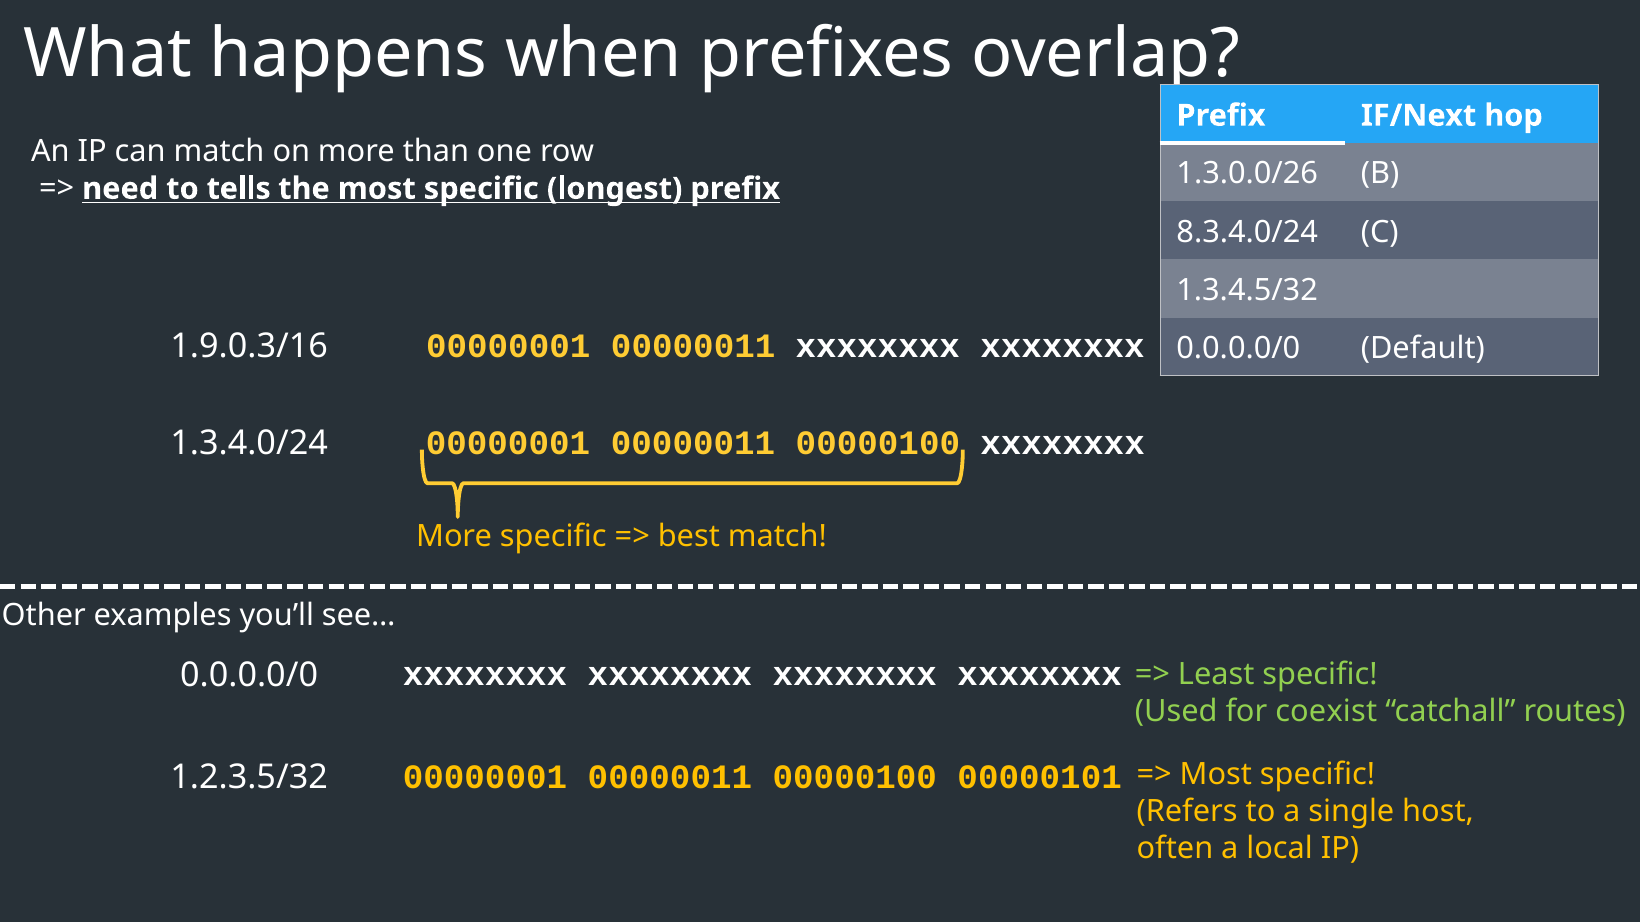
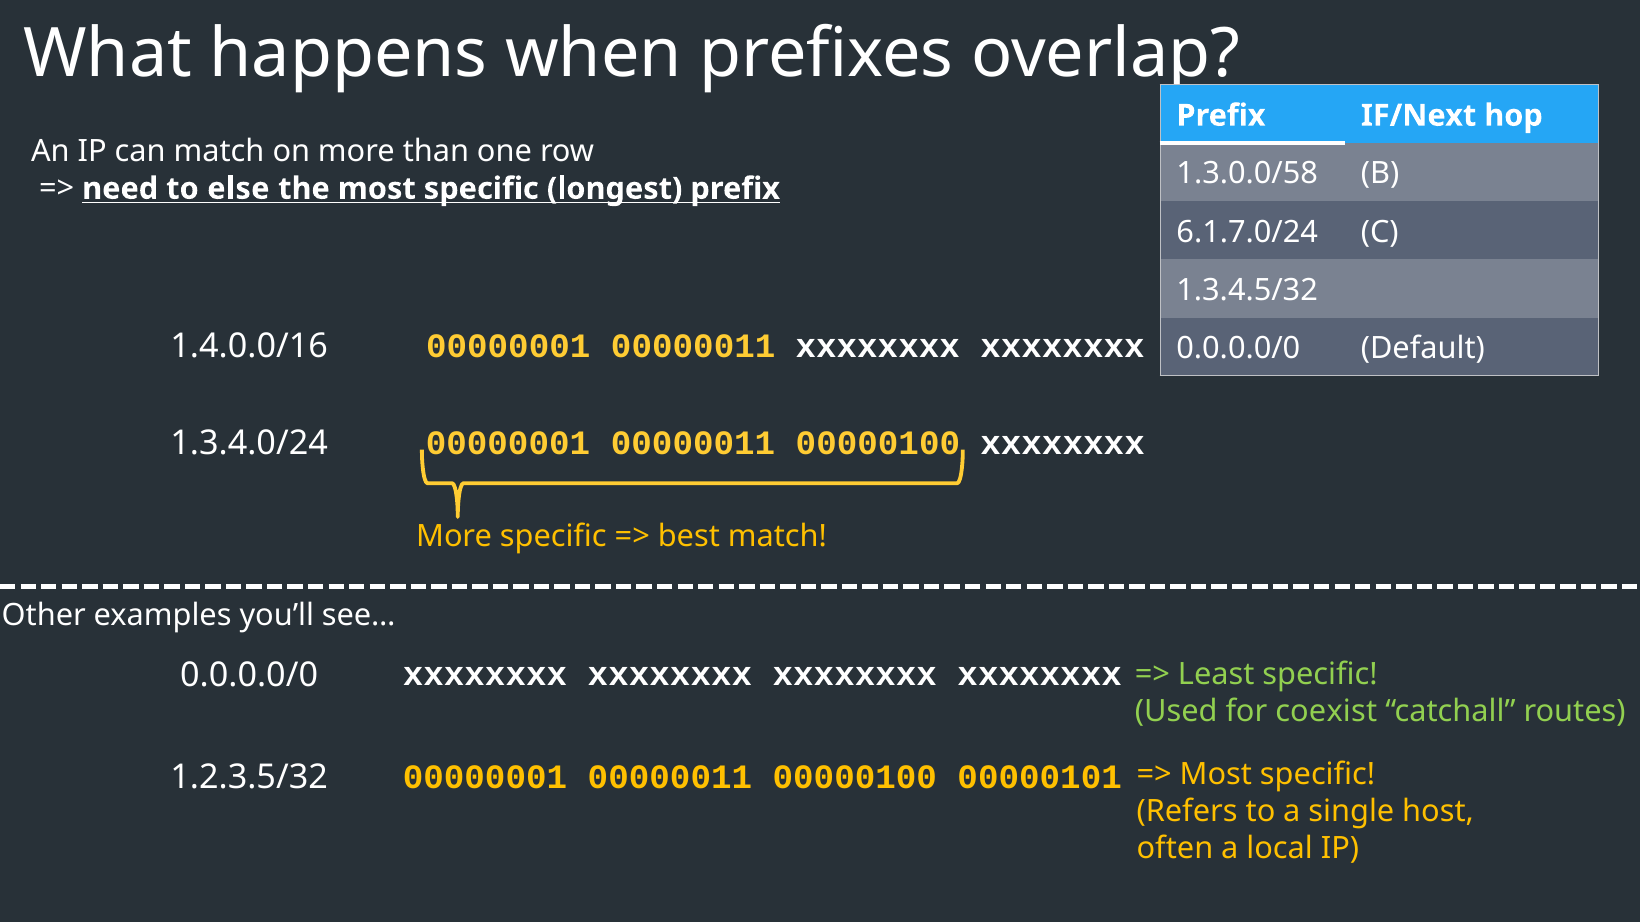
1.3.0.0/26: 1.3.0.0/26 -> 1.3.0.0/58
tells: tells -> else
8.3.4.0/24: 8.3.4.0/24 -> 6.1.7.0/24
1.9.0.3/16: 1.9.0.3/16 -> 1.4.0.0/16
